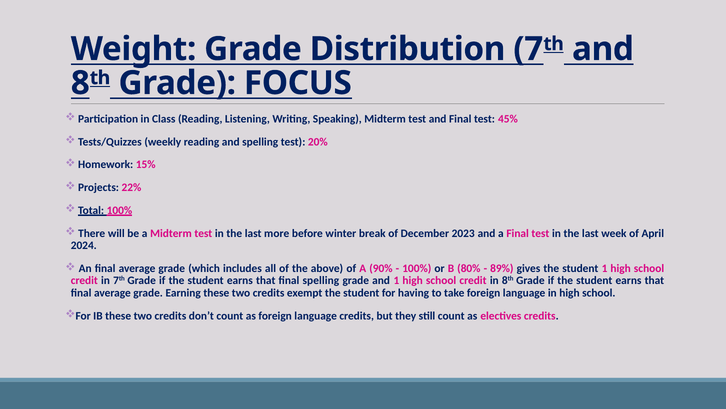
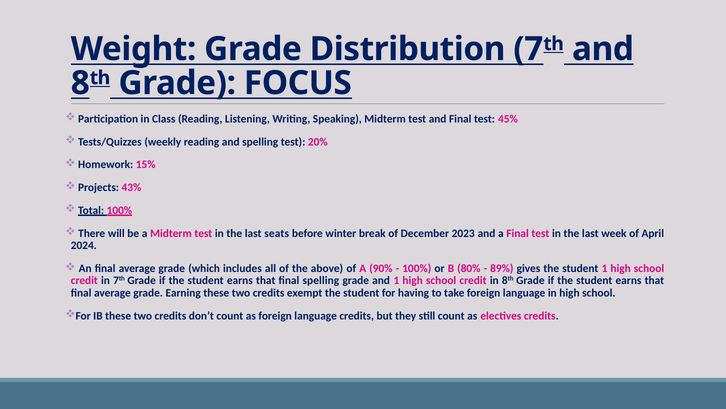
22%: 22% -> 43%
more: more -> seats
